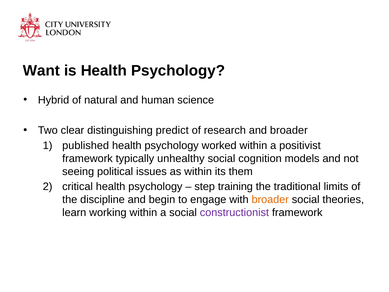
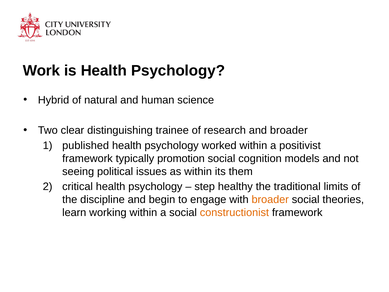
Want: Want -> Work
predict: predict -> trainee
unhealthy: unhealthy -> promotion
training: training -> healthy
constructionist colour: purple -> orange
